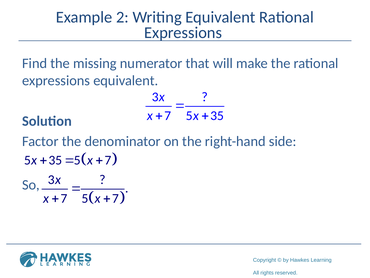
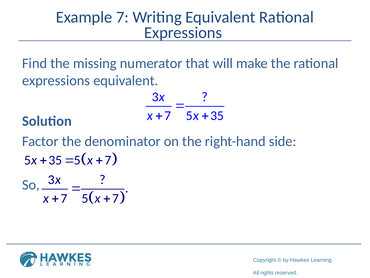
Example 2: 2 -> 7
